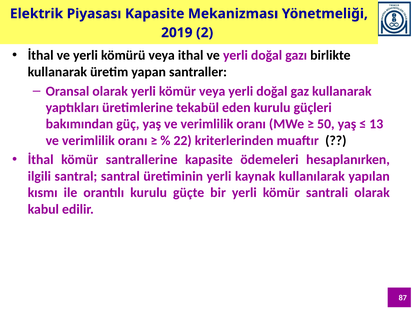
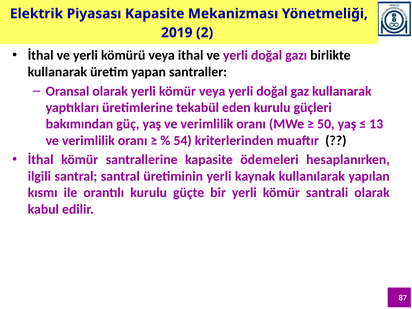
22: 22 -> 54
